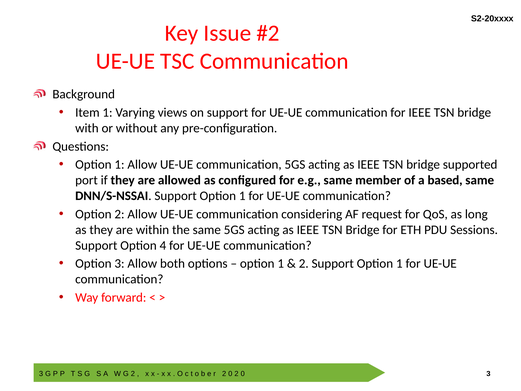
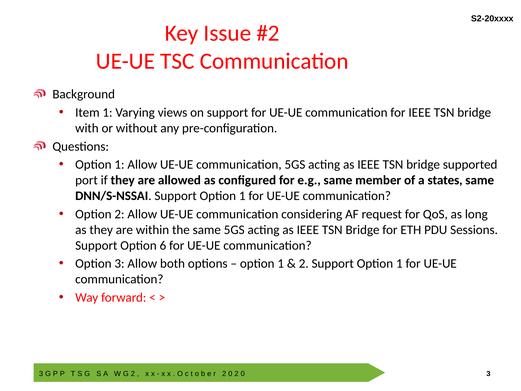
based: based -> states
4: 4 -> 6
